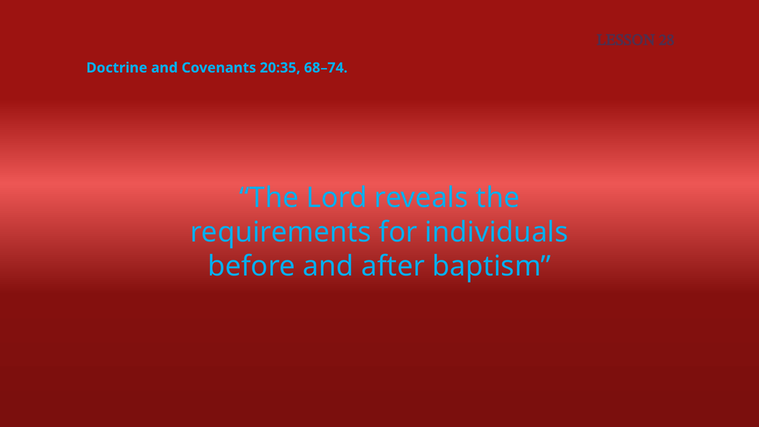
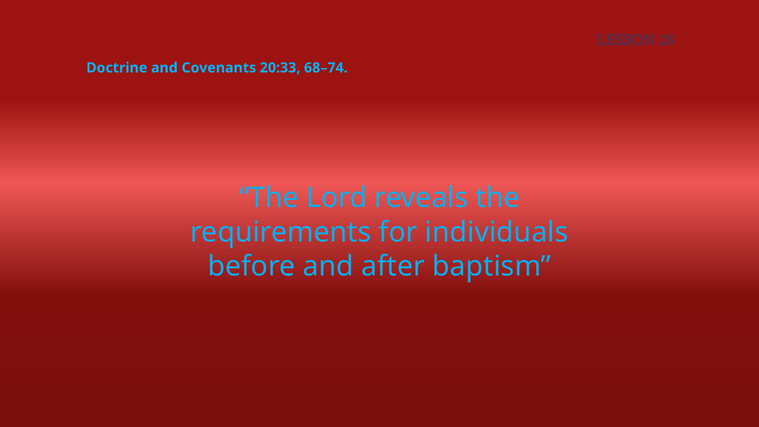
20:35: 20:35 -> 20:33
